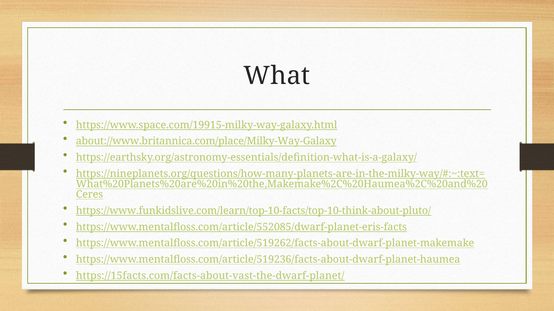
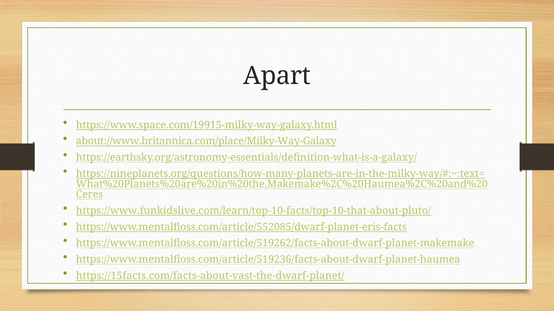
What: What -> Apart
https://www.funkidslive.com/learn/top-10-facts/top-10-think-about-pluto/: https://www.funkidslive.com/learn/top-10-facts/top-10-think-about-pluto/ -> https://www.funkidslive.com/learn/top-10-facts/top-10-that-about-pluto/
